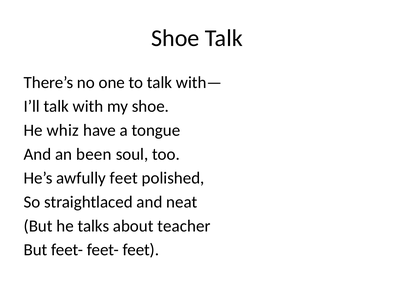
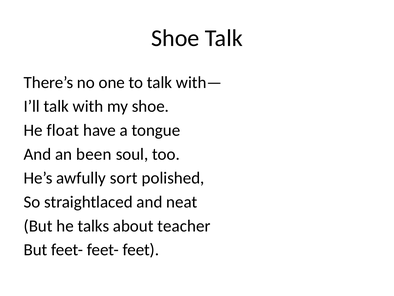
whiz: whiz -> float
awfully feet: feet -> sort
